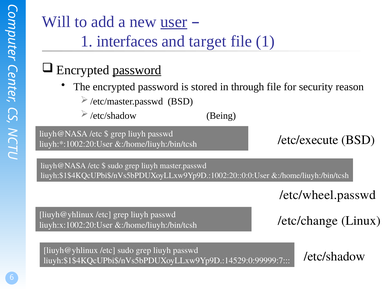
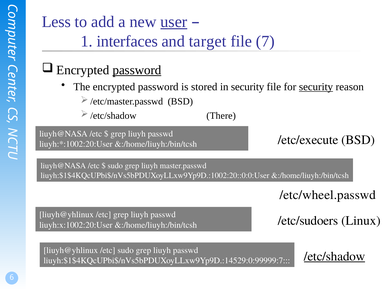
Will: Will -> Less
file 1: 1 -> 7
in through: through -> security
security at (316, 87) underline: none -> present
Being: Being -> There
/etc/change: /etc/change -> /etc/sudoers
/etc/shadow underline: none -> present
